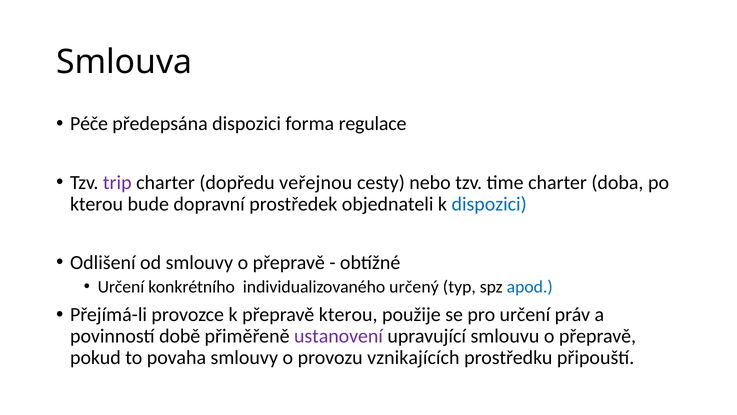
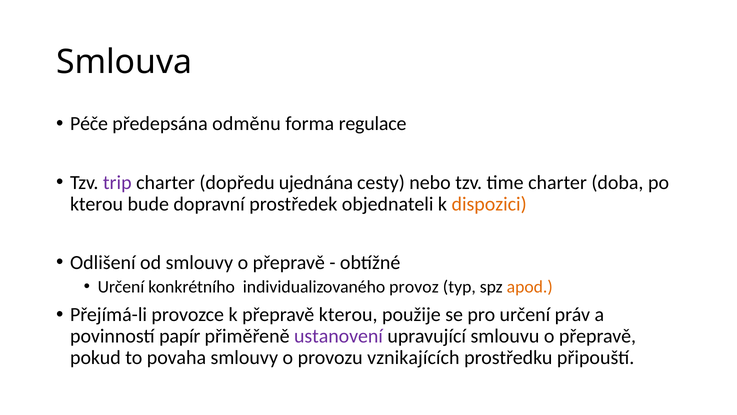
předepsána dispozici: dispozici -> odměnu
veřejnou: veřejnou -> ujednána
dispozici at (489, 204) colour: blue -> orange
určený: určený -> provoz
apod colour: blue -> orange
době: době -> papír
